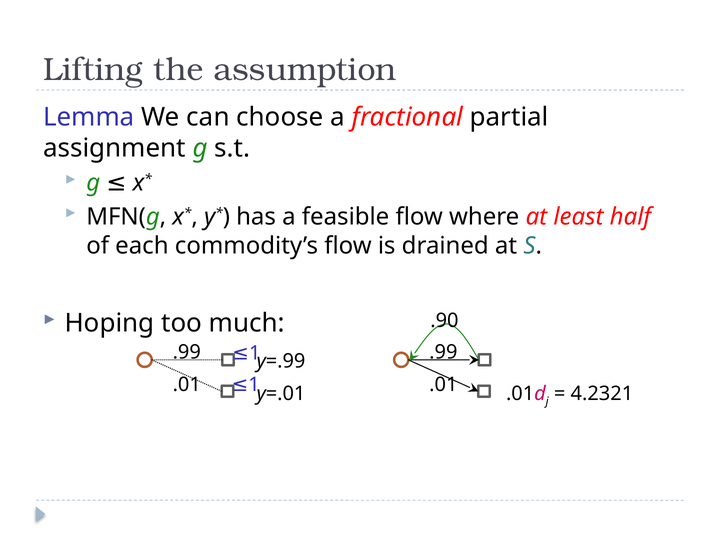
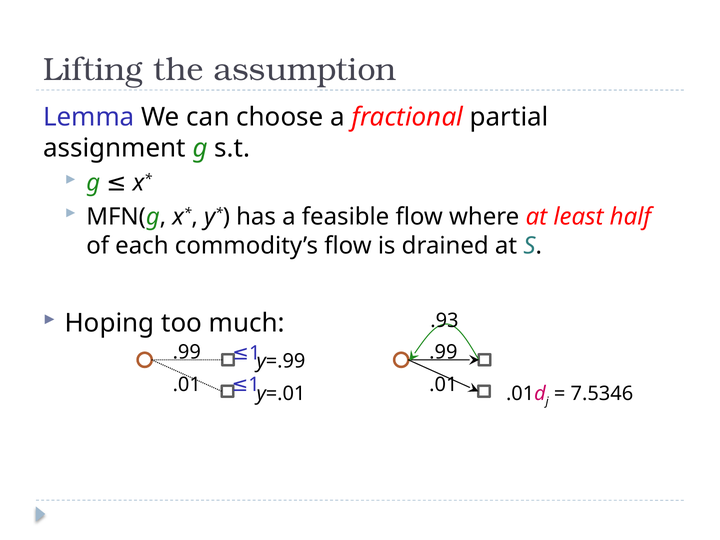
.90: .90 -> .93
4.2321: 4.2321 -> 7.5346
